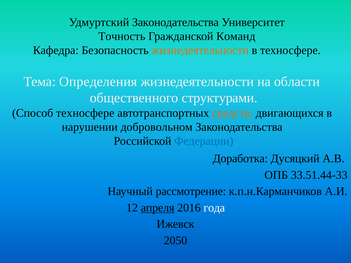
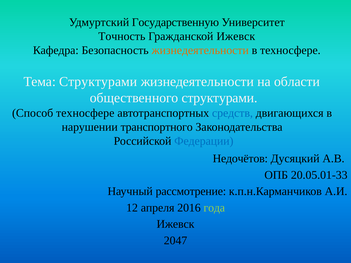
Удмуртский Законодательства: Законодательства -> Государственную
Гражданской Команд: Команд -> Ижевск
Тема Определения: Определения -> Структурами
средств colour: orange -> blue
добровольном: добровольном -> транспортного
Доработка: Доработка -> Недочётов
33.51.44-33: 33.51.44-33 -> 20.05.01-33
апреля underline: present -> none
года colour: white -> light green
2050: 2050 -> 2047
